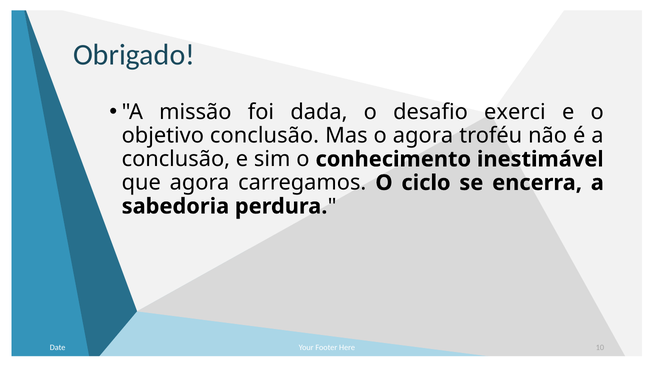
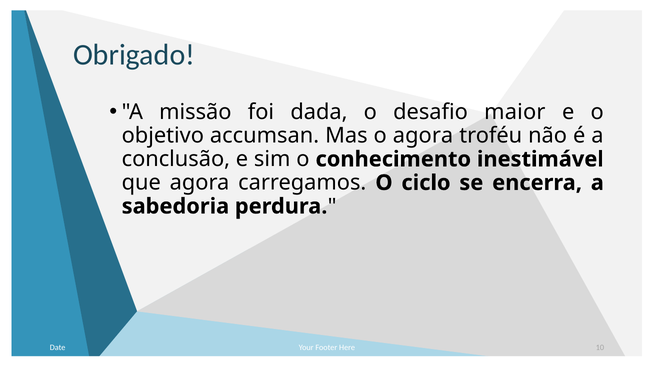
exerci: exerci -> maior
objetivo conclusão: conclusão -> accumsan
